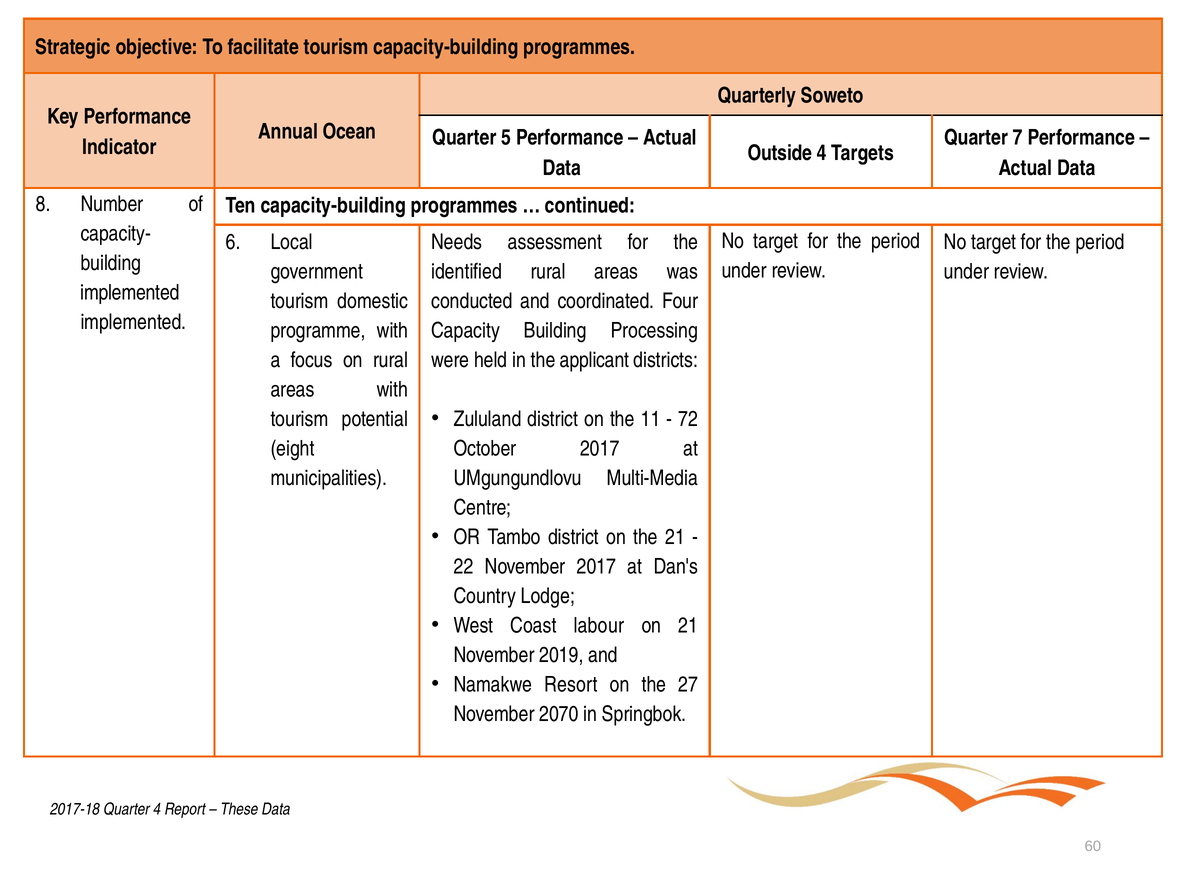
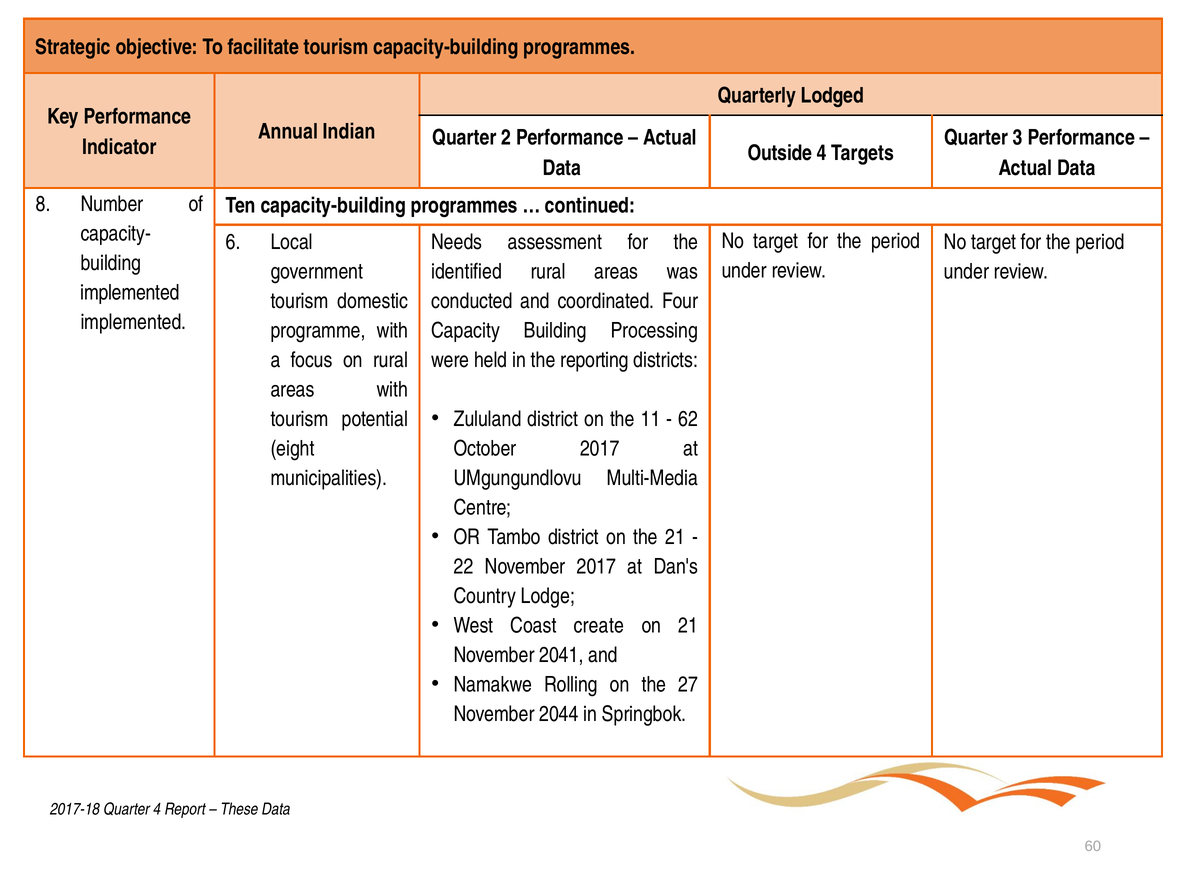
Soweto: Soweto -> Lodged
Ocean: Ocean -> Indian
5: 5 -> 2
7: 7 -> 3
applicant: applicant -> reporting
72: 72 -> 62
labour: labour -> create
2019: 2019 -> 2041
Resort: Resort -> Rolling
2070: 2070 -> 2044
